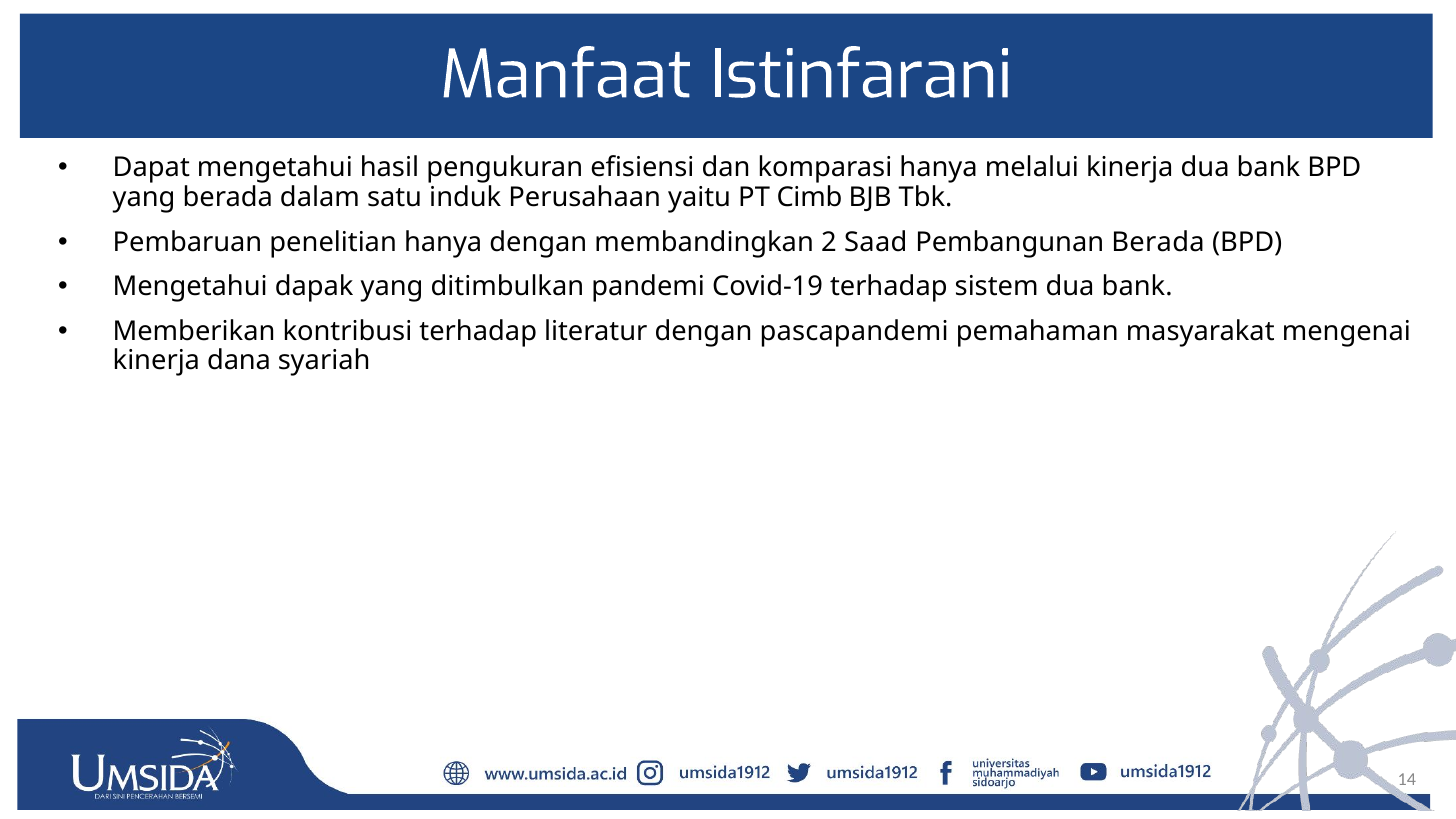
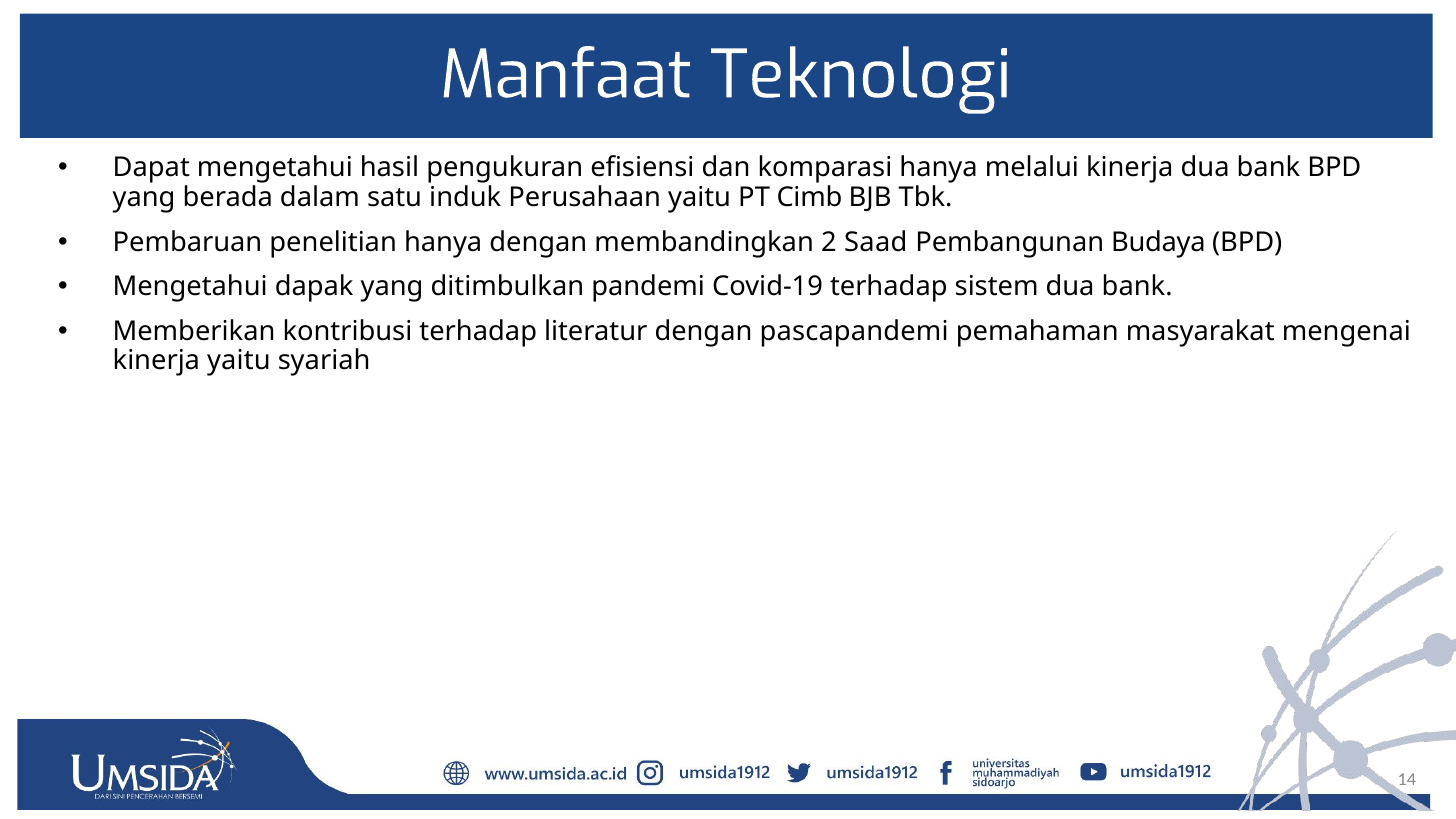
Istinfarani: Istinfarani -> Teknologi
Pembangunan Berada: Berada -> Budaya
kinerja dana: dana -> yaitu
